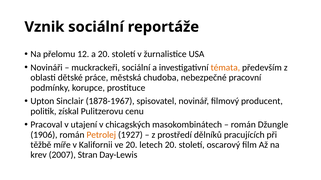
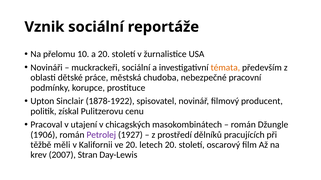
12: 12 -> 10
1878-1967: 1878-1967 -> 1878-1922
Petrolej colour: orange -> purple
míře: míře -> měli
